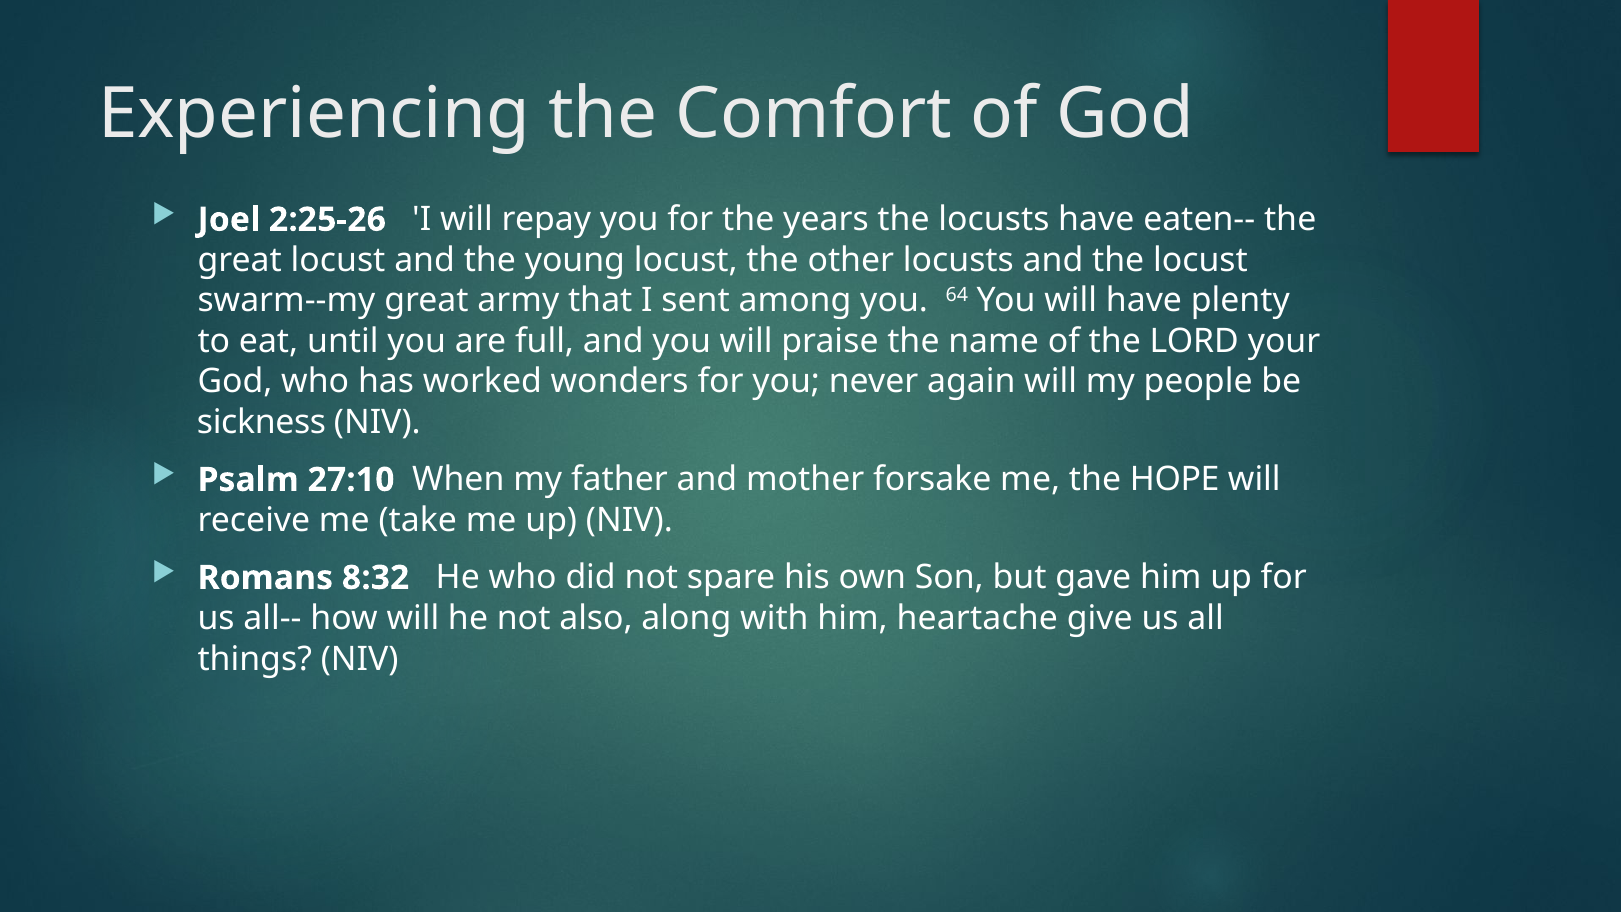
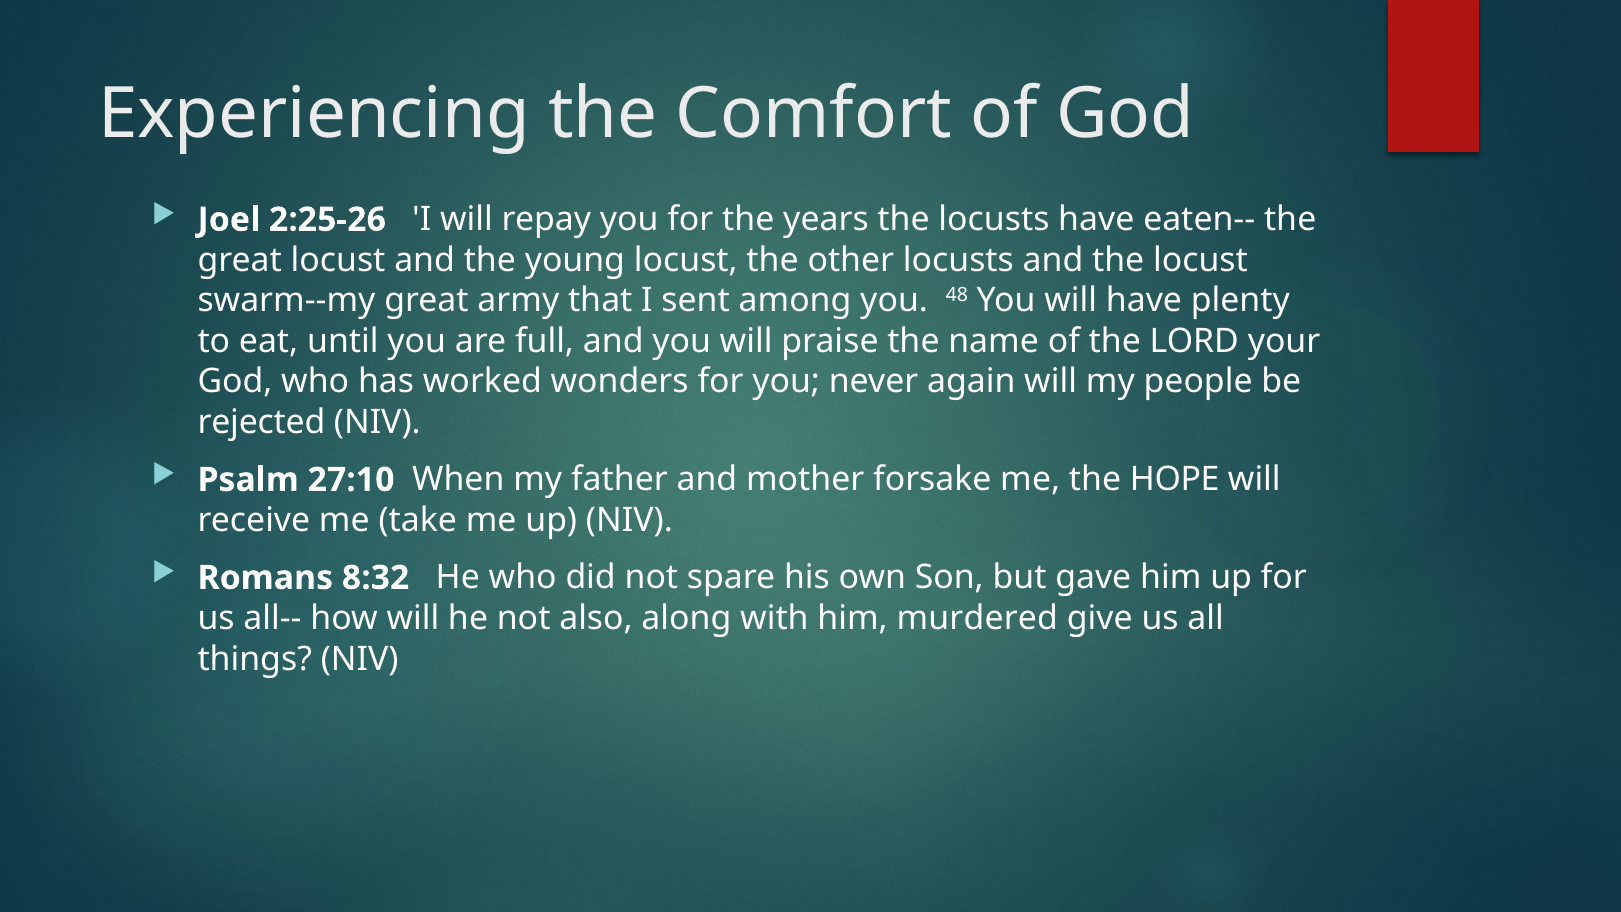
64: 64 -> 48
sickness: sickness -> rejected
heartache: heartache -> murdered
